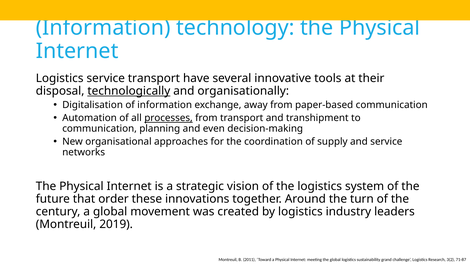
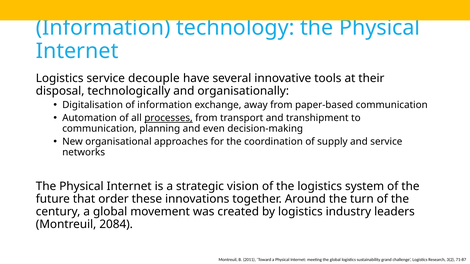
service transport: transport -> decouple
technologically underline: present -> none
2019: 2019 -> 2084
